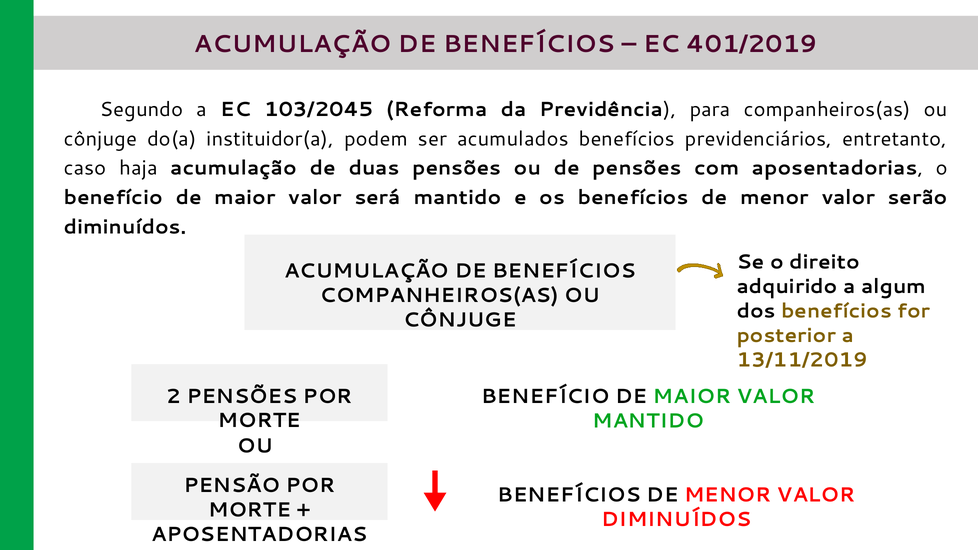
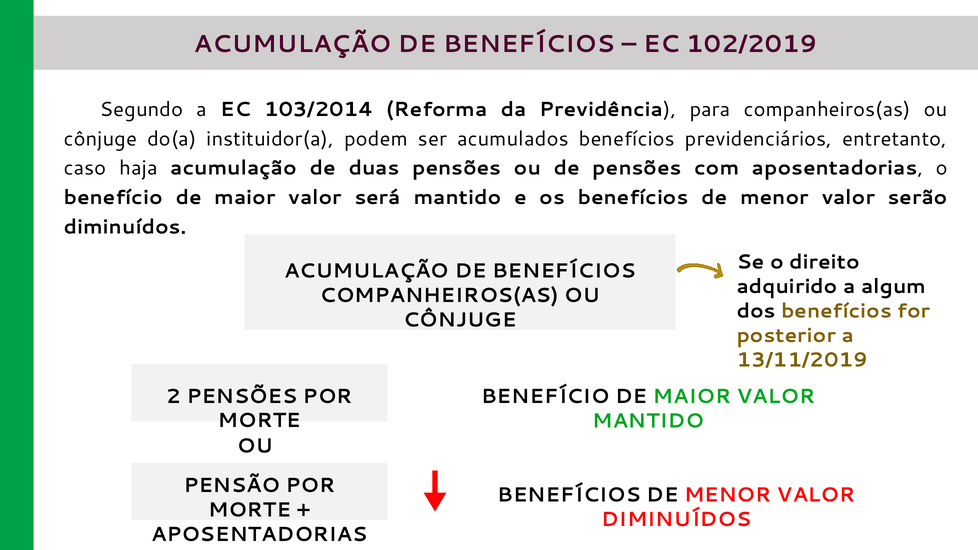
401/2019: 401/2019 -> 102/2019
103/2045: 103/2045 -> 103/2014
